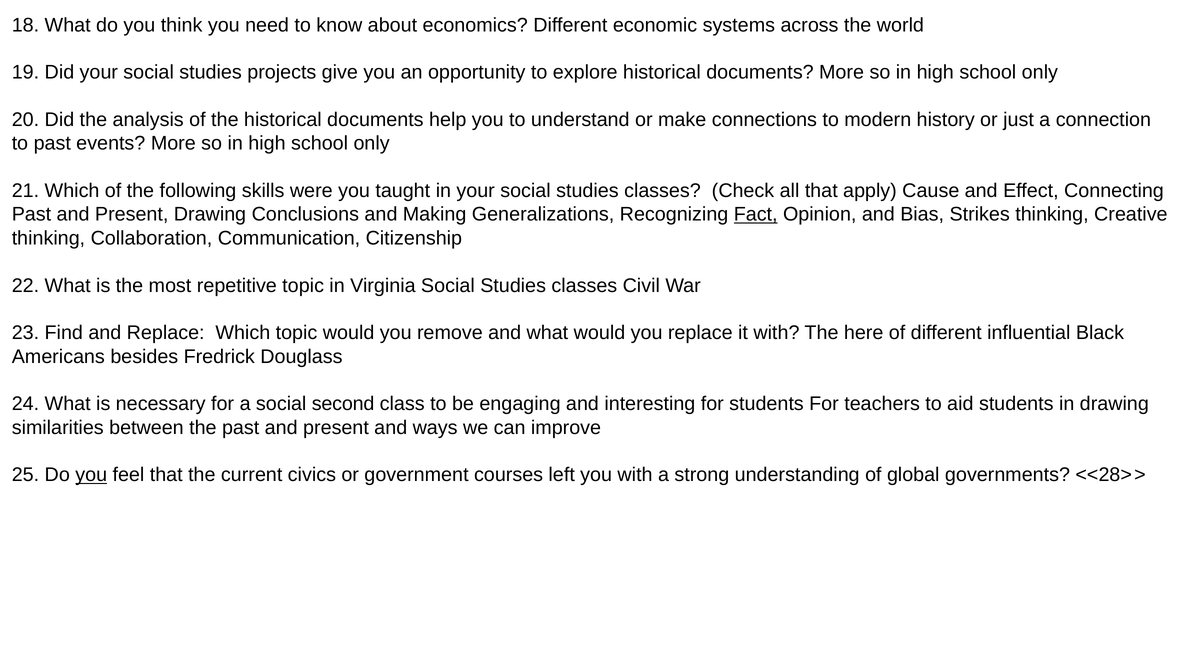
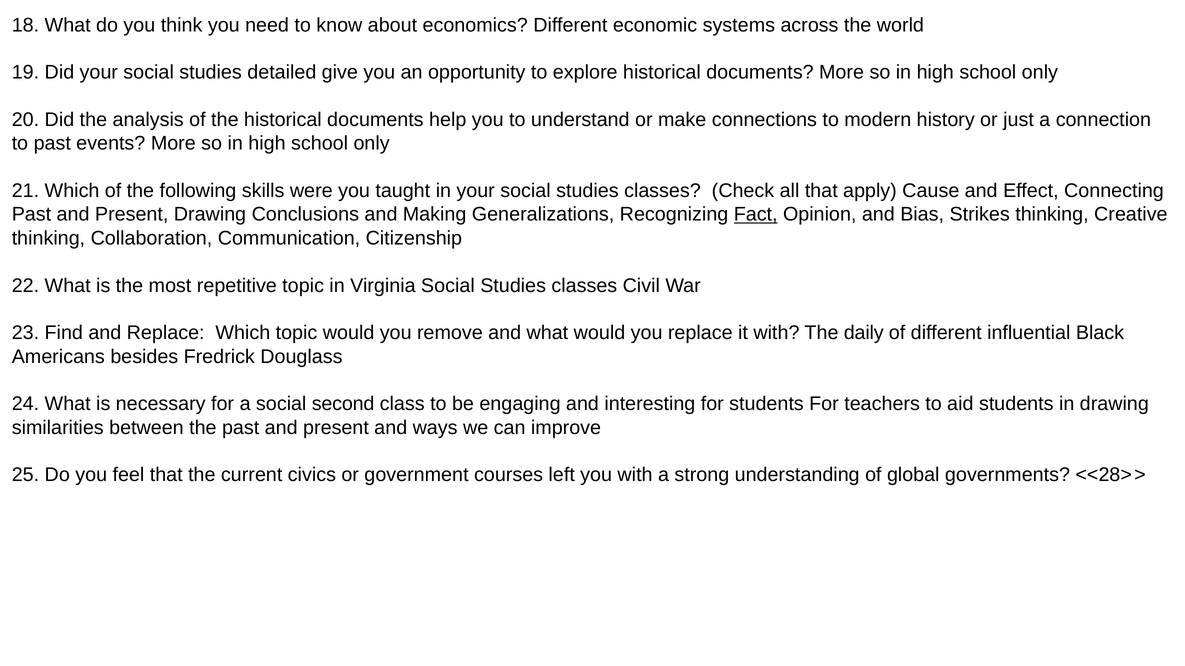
projects: projects -> detailed
here: here -> daily
you at (91, 475) underline: present -> none
